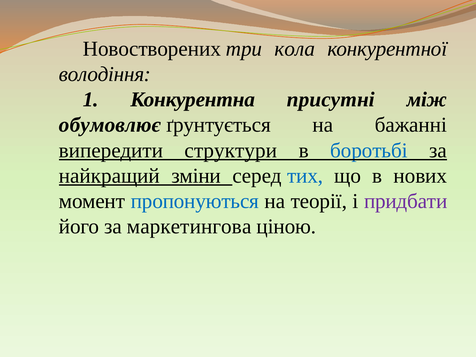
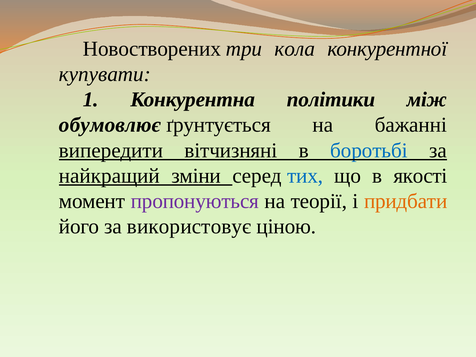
володіння: володіння -> купувати
присутні: присутні -> політики
структури: структури -> вітчизняні
нових: нових -> якості
пропонуються colour: blue -> purple
придбати colour: purple -> orange
маркетингова: маркетингова -> використовує
